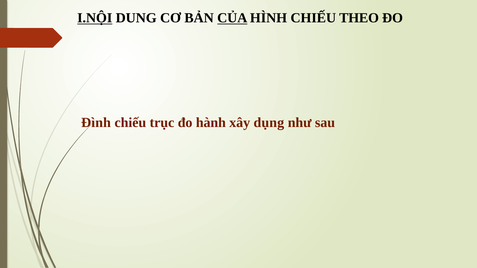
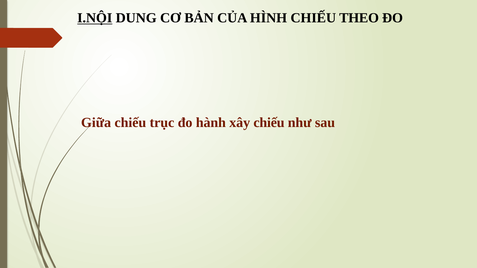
CỦA underline: present -> none
Đình: Đình -> Giữa
xây dụng: dụng -> chiếu
